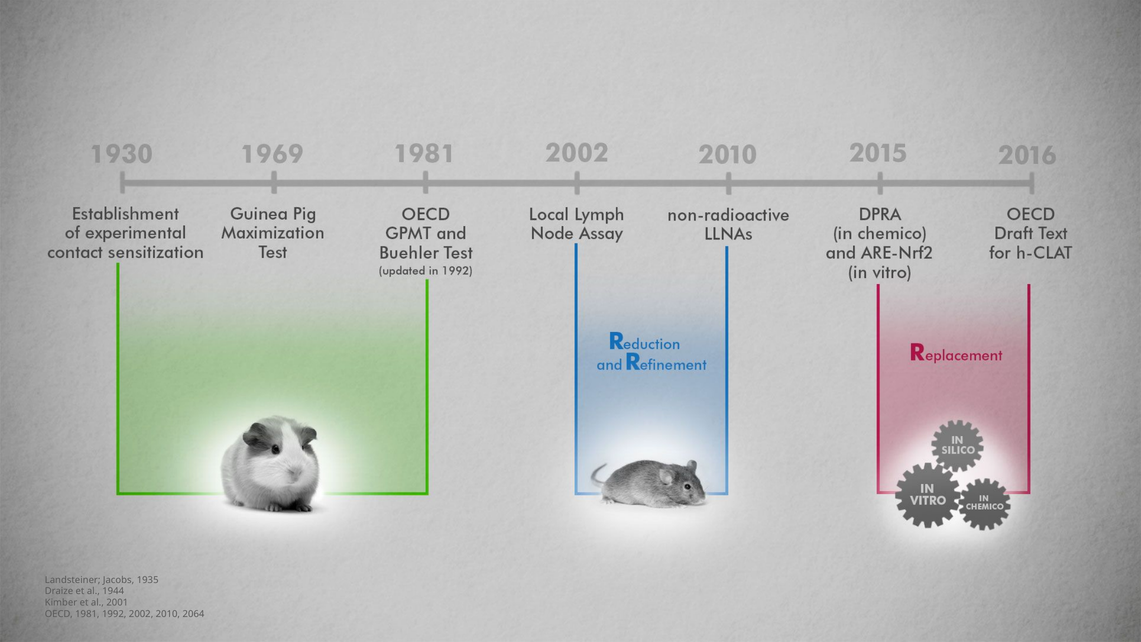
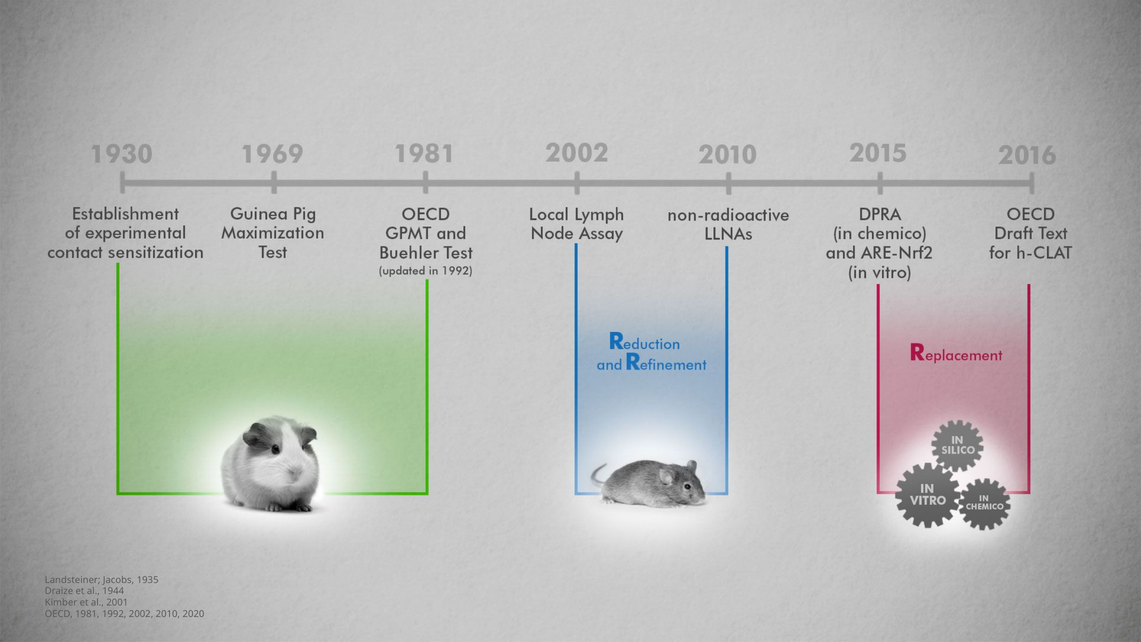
2064: 2064 -> 2020
